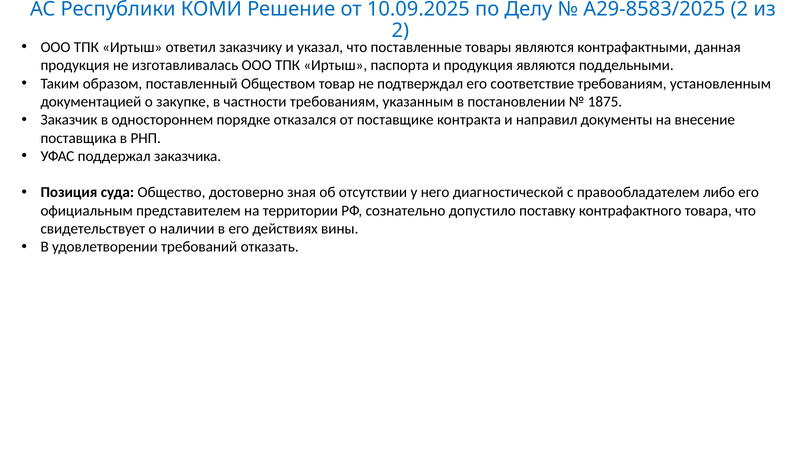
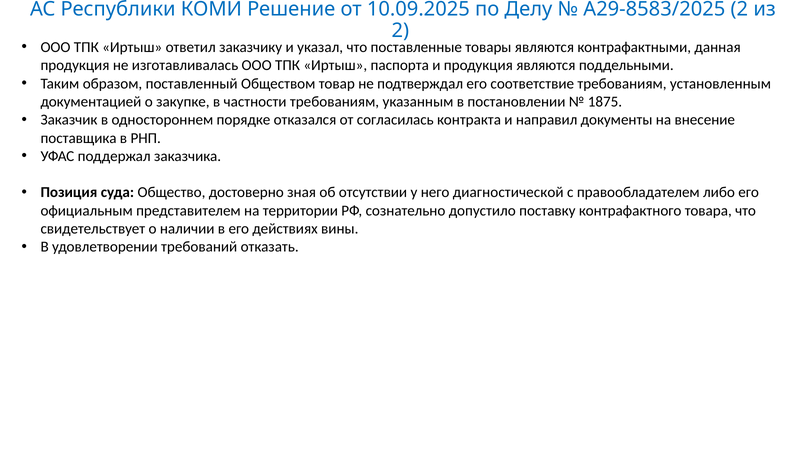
поставщике: поставщике -> согласилась
